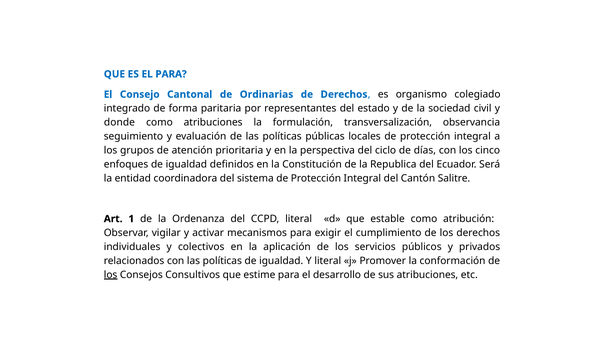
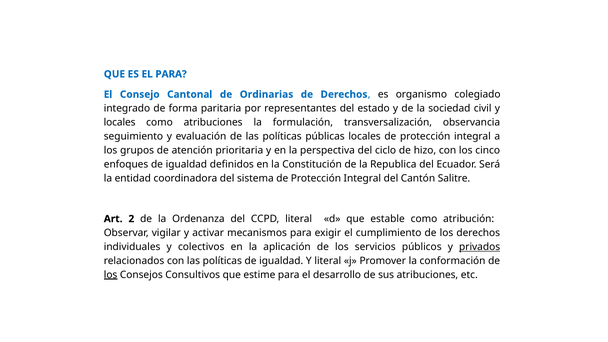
donde at (119, 122): donde -> locales
días: días -> hizo
1: 1 -> 2
privados underline: none -> present
